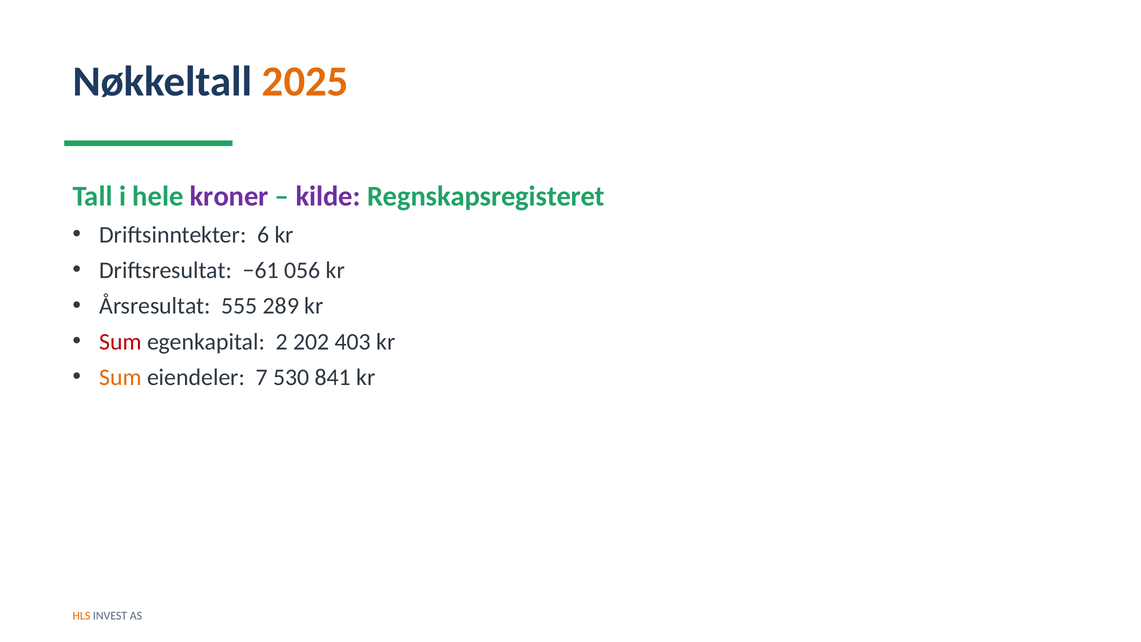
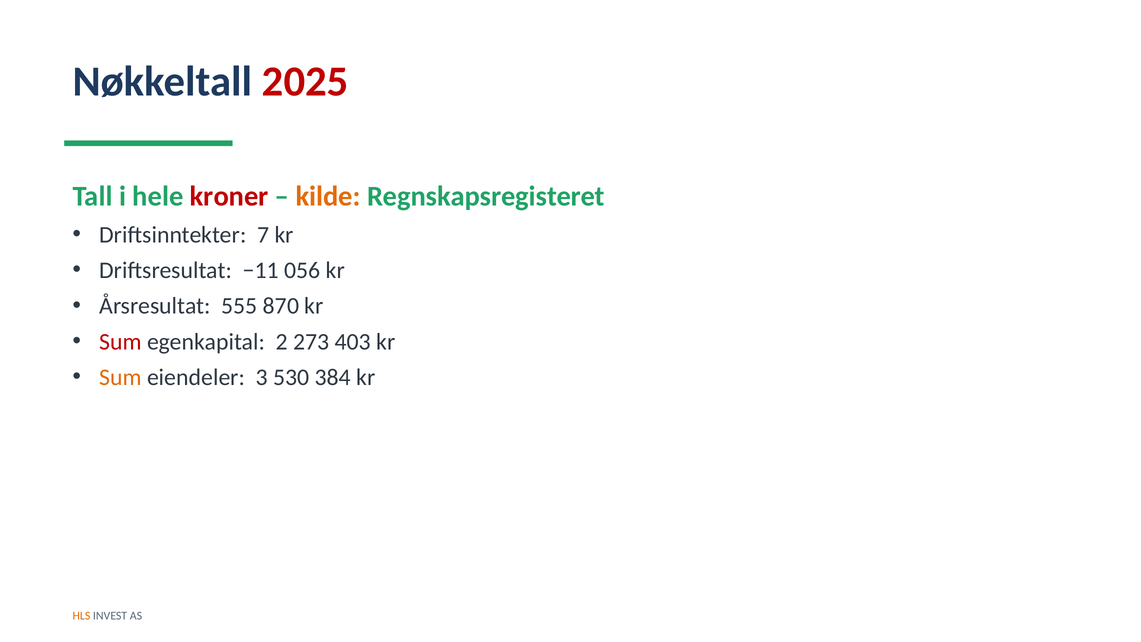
2025 colour: orange -> red
kroner colour: purple -> red
kilde colour: purple -> orange
6: 6 -> 7
−61: −61 -> −11
289: 289 -> 870
202: 202 -> 273
7: 7 -> 3
841: 841 -> 384
